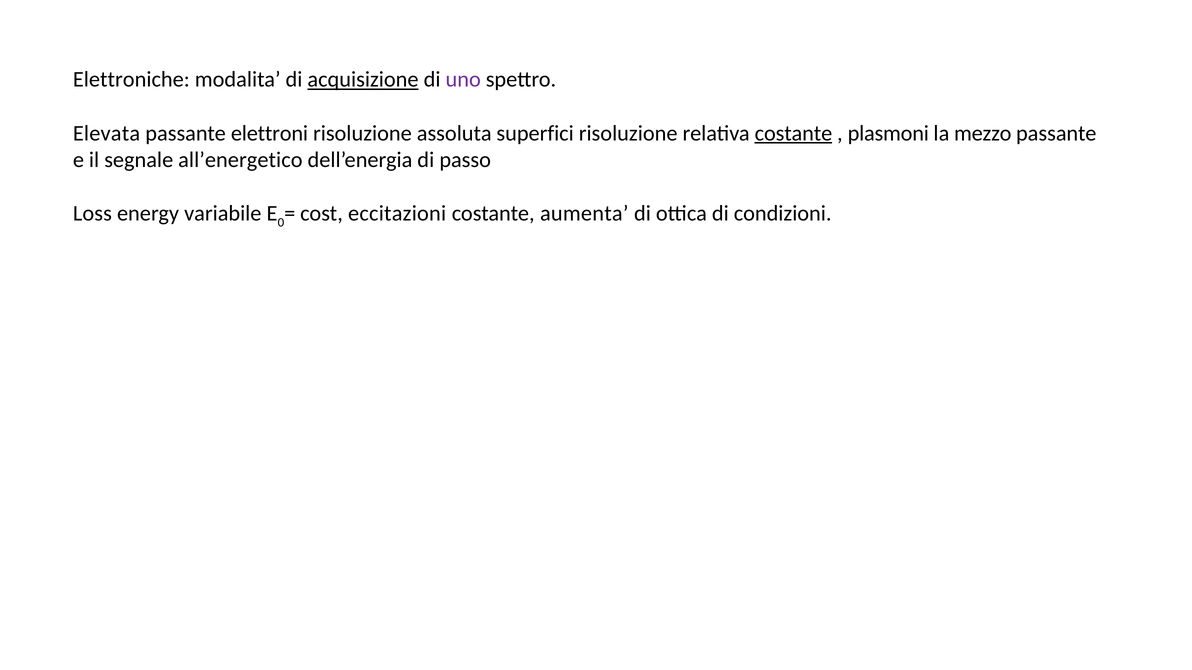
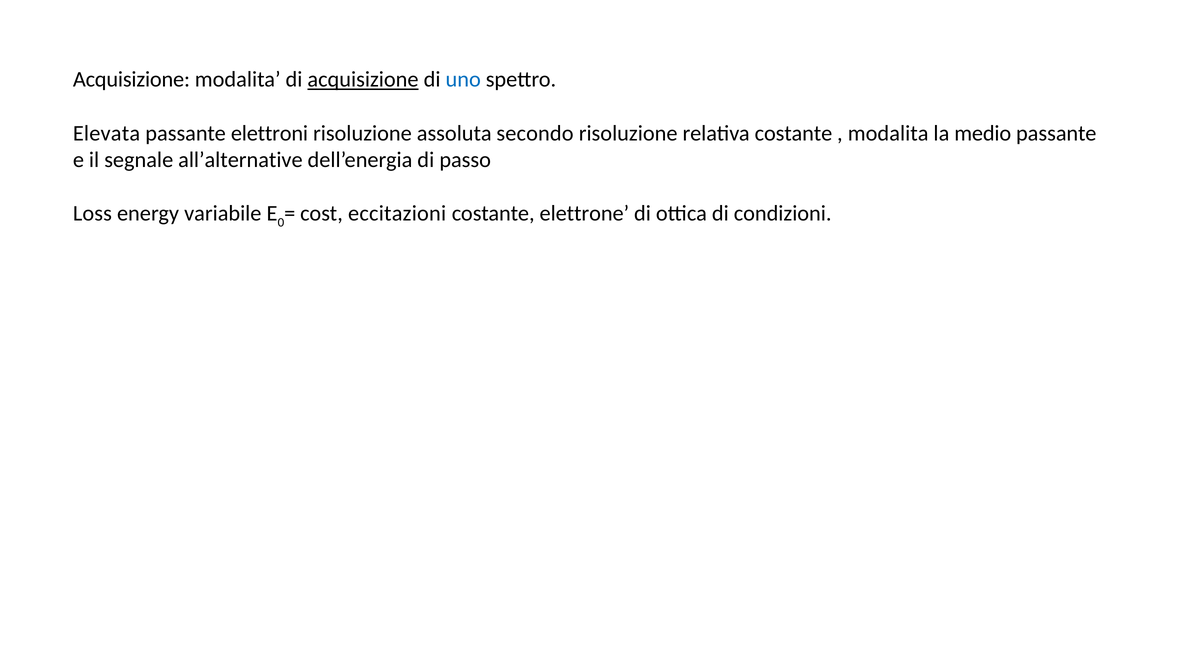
Elettroniche at (131, 80): Elettroniche -> Acquisizione
uno colour: purple -> blue
superfici: superfici -> secondo
costante at (793, 133) underline: present -> none
plasmoni at (888, 133): plasmoni -> modalita
mezzo: mezzo -> medio
all’energetico: all’energetico -> all’alternative
aumenta: aumenta -> elettrone
